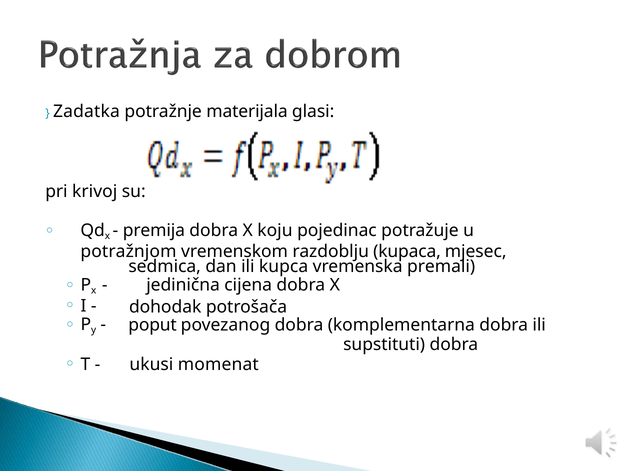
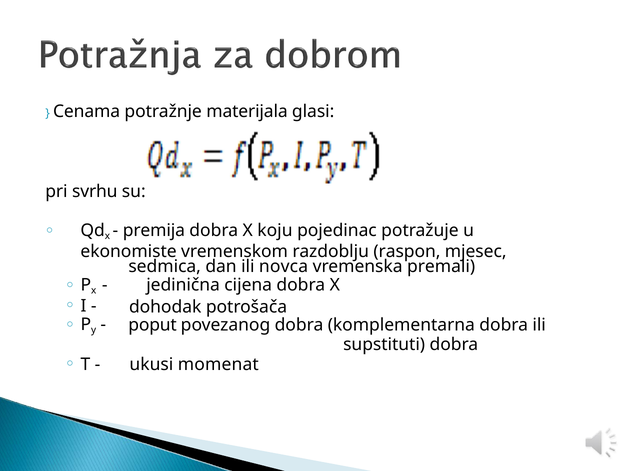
Zadatka: Zadatka -> Cenama
krivoj: krivoj -> svrhu
potražnjom: potražnjom -> ekonomiste
kupaca: kupaca -> raspon
kupca: kupca -> novca
